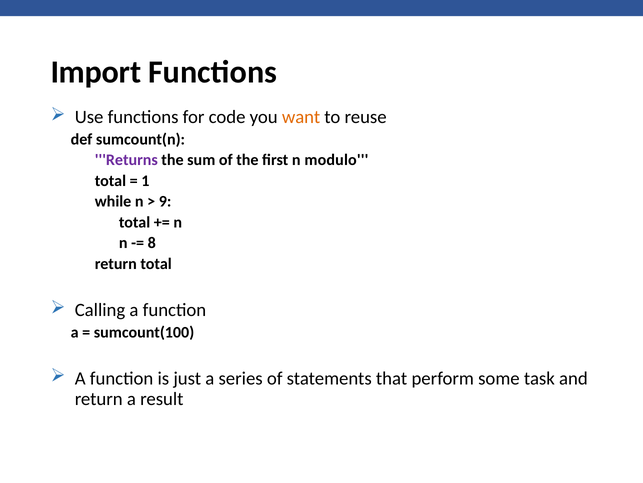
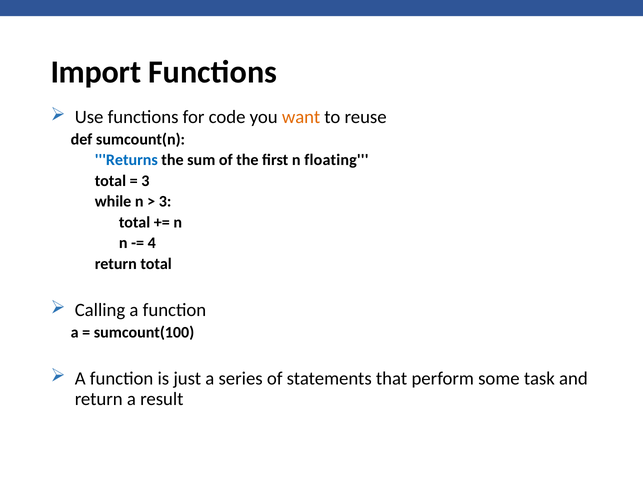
Returns colour: purple -> blue
modulo: modulo -> floating
1 at (145, 181): 1 -> 3
9 at (165, 201): 9 -> 3
8: 8 -> 4
